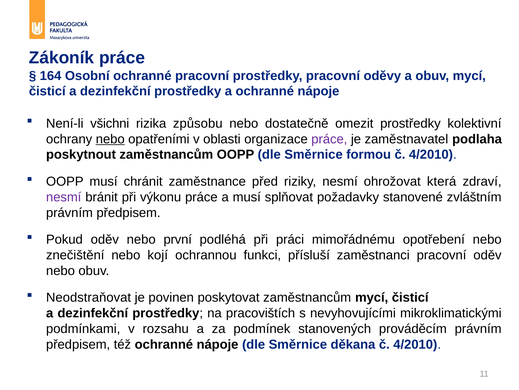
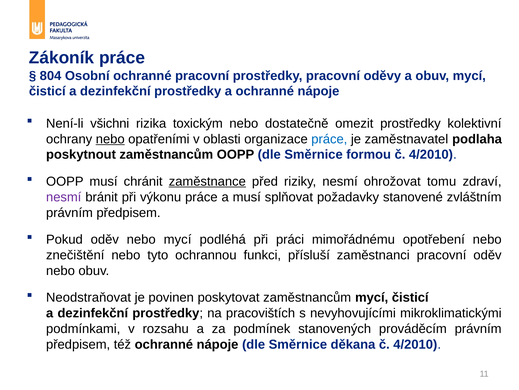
164: 164 -> 804
způsobu: způsobu -> toxickým
práce at (329, 139) colour: purple -> blue
zaměstnance underline: none -> present
která: která -> tomu
nebo první: první -> mycí
kojí: kojí -> tyto
